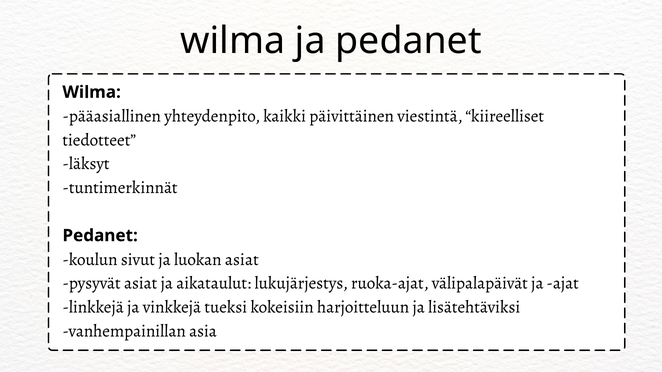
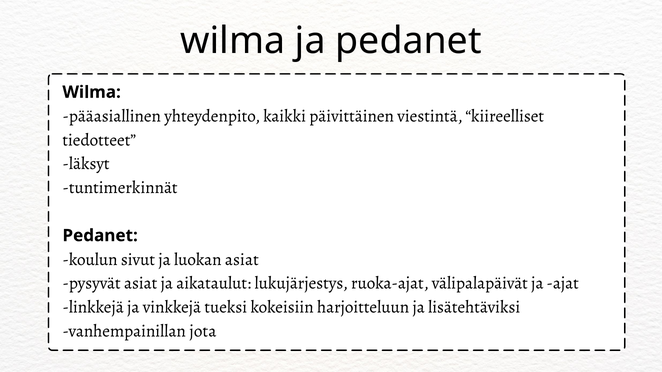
asia: asia -> jota
